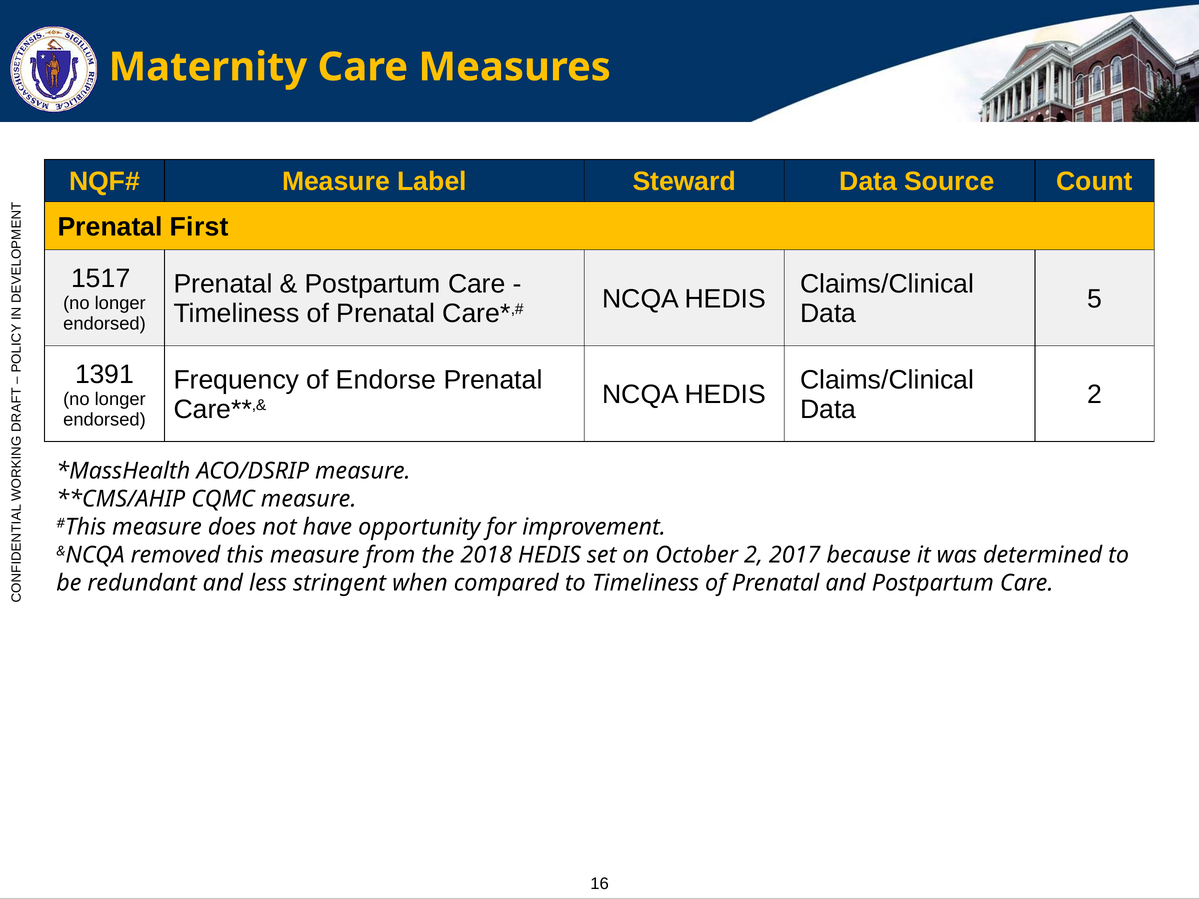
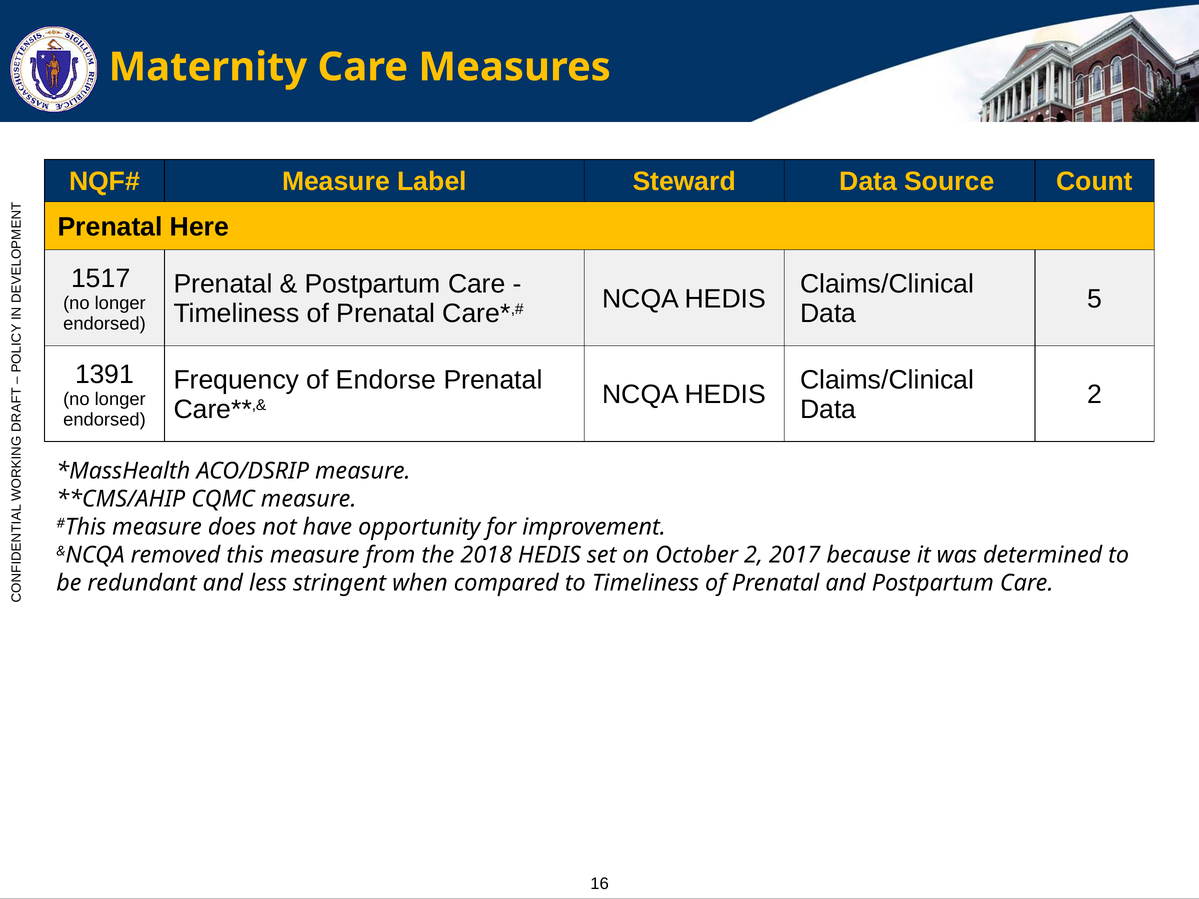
First: First -> Here
